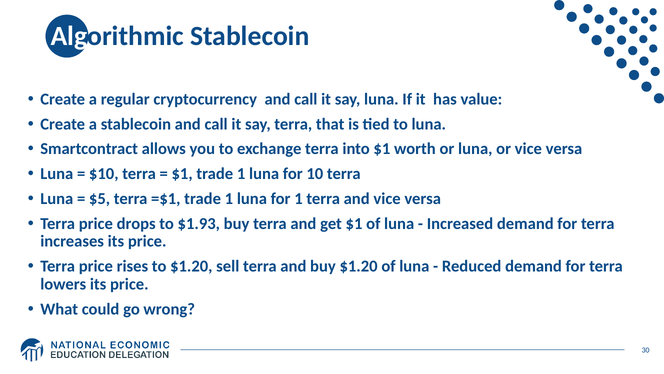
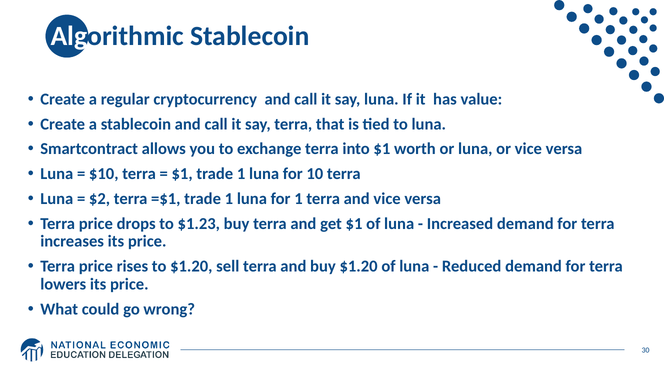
$5: $5 -> $2
$1.93: $1.93 -> $1.23
